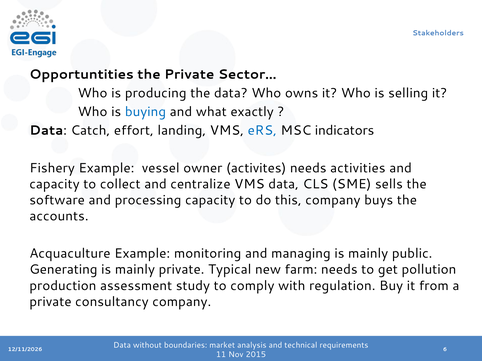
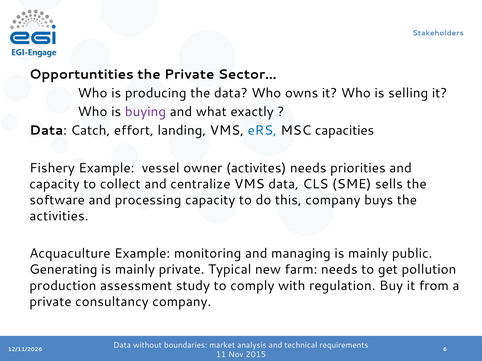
buying colour: blue -> purple
indicators: indicators -> capacities
activities: activities -> priorities
accounts: accounts -> activities
